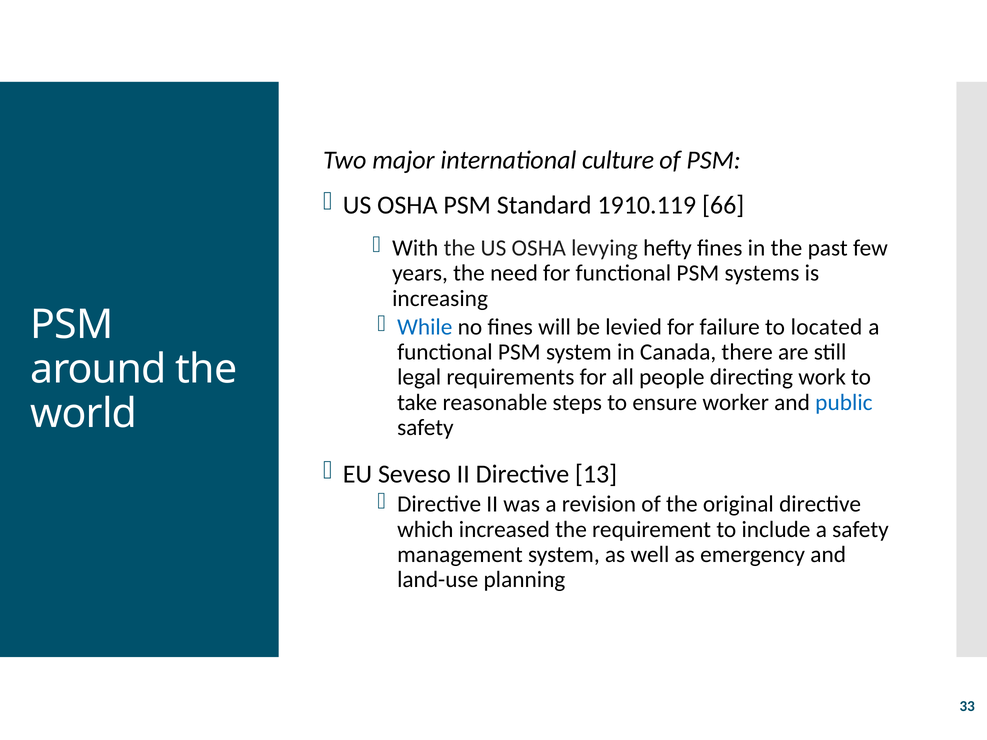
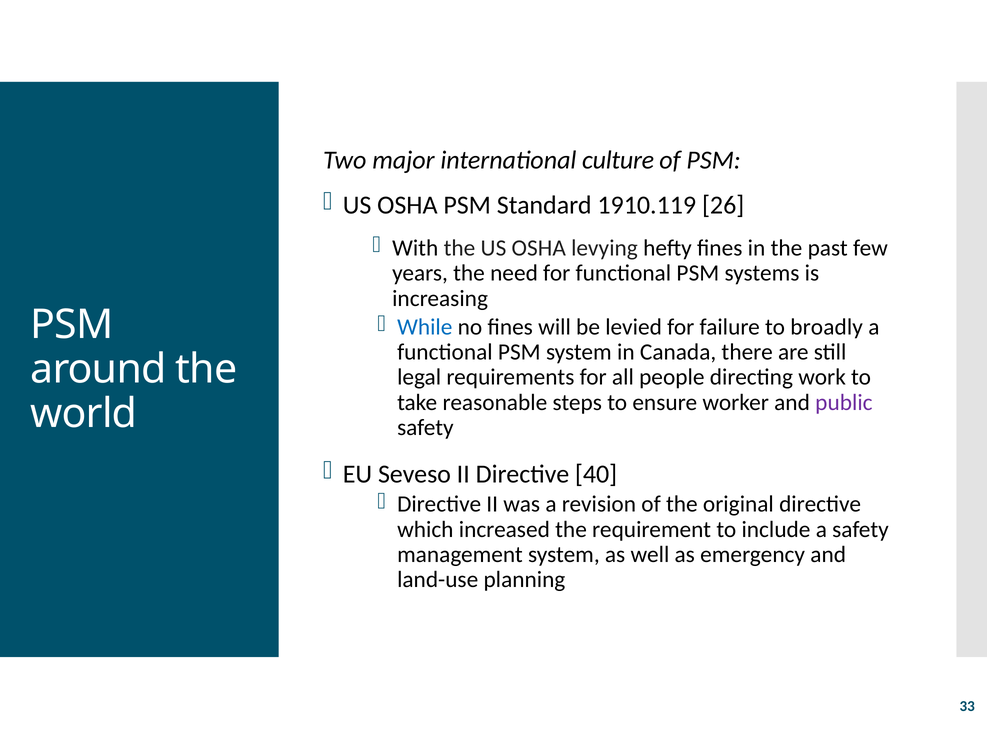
66: 66 -> 26
located: located -> broadly
public colour: blue -> purple
13: 13 -> 40
